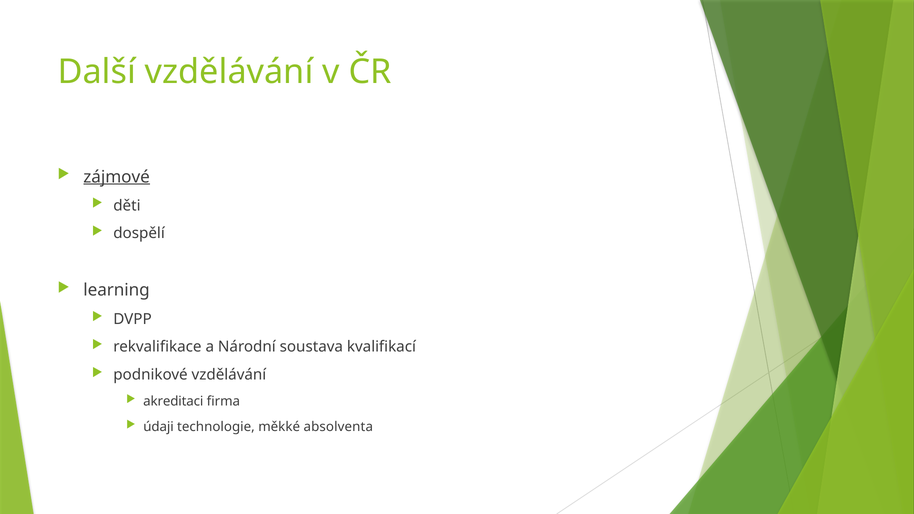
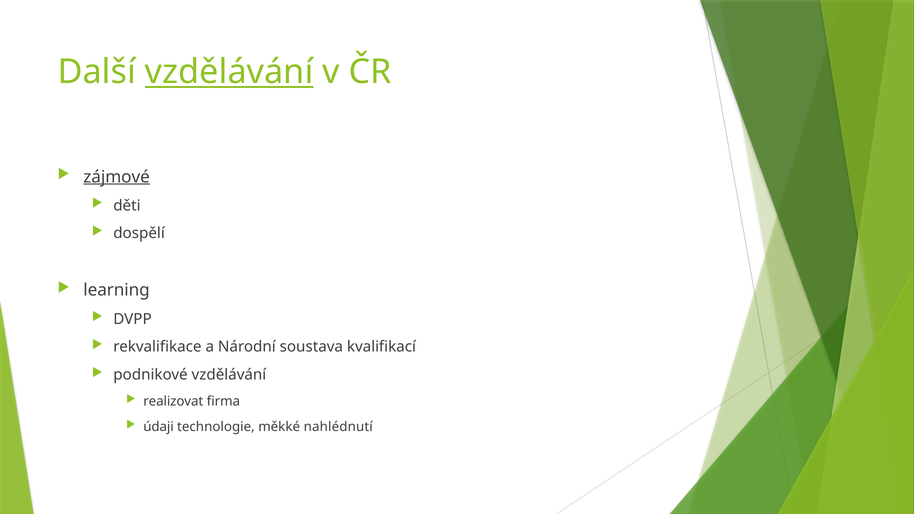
vzdělávání at (229, 72) underline: none -> present
akreditaci: akreditaci -> realizovat
absolventa: absolventa -> nahlédnutí
